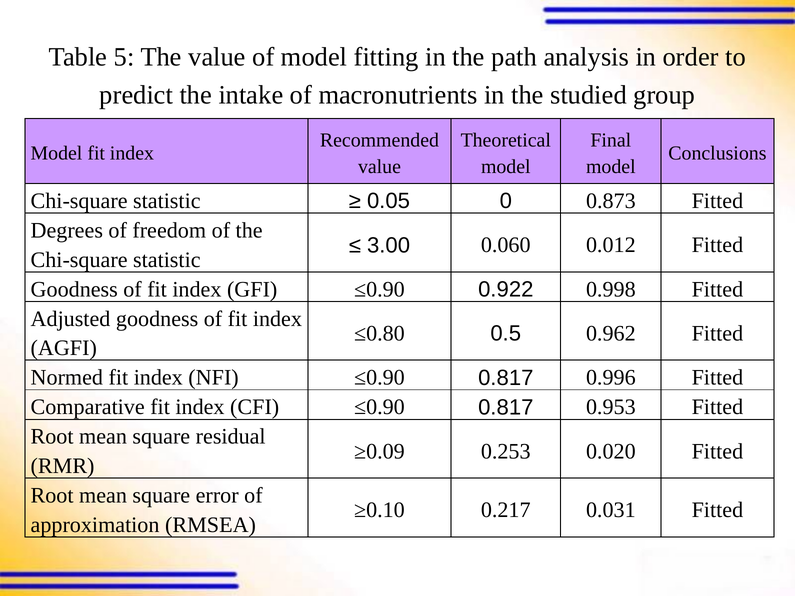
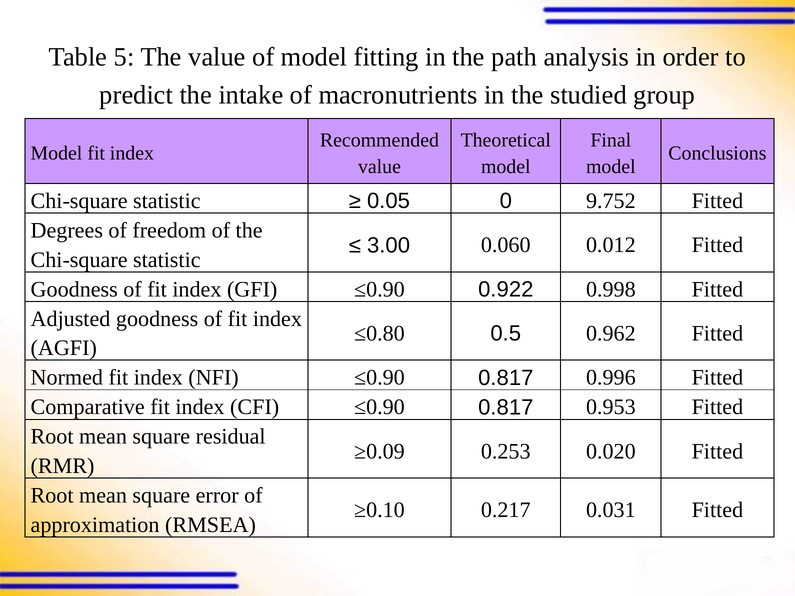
0.873: 0.873 -> 9.752
